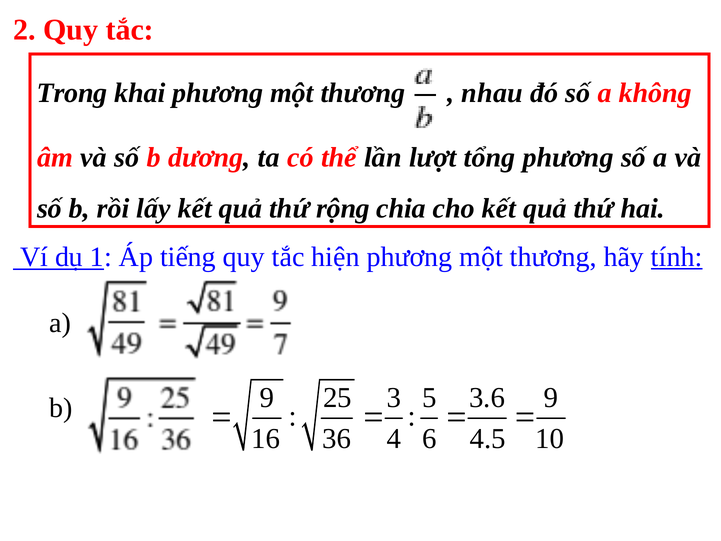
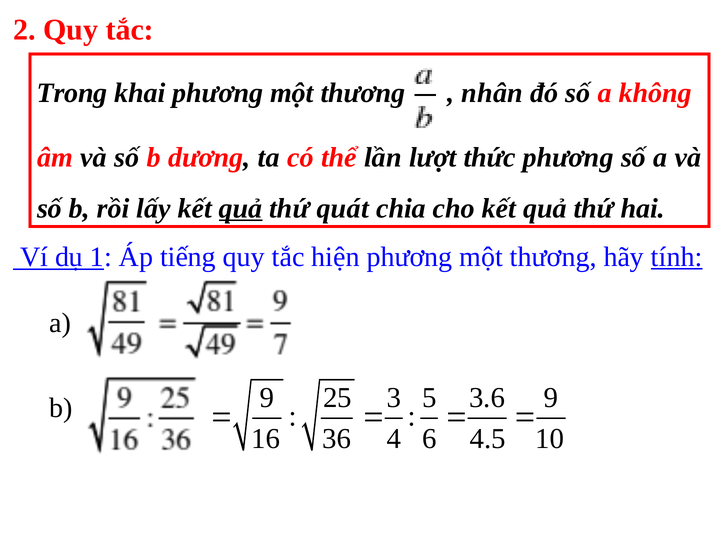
nhau: nhau -> nhân
tổng: tổng -> thức
quả at (241, 208) underline: none -> present
rộng: rộng -> quát
